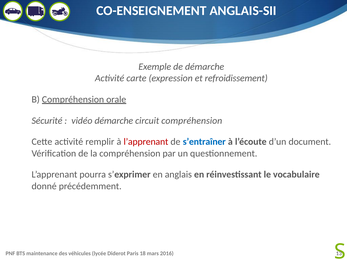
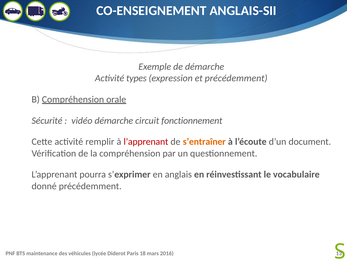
carte: carte -> types
et refroidissement: refroidissement -> précédemment
circuit compréhension: compréhension -> fonctionnement
s’entraîner colour: blue -> orange
